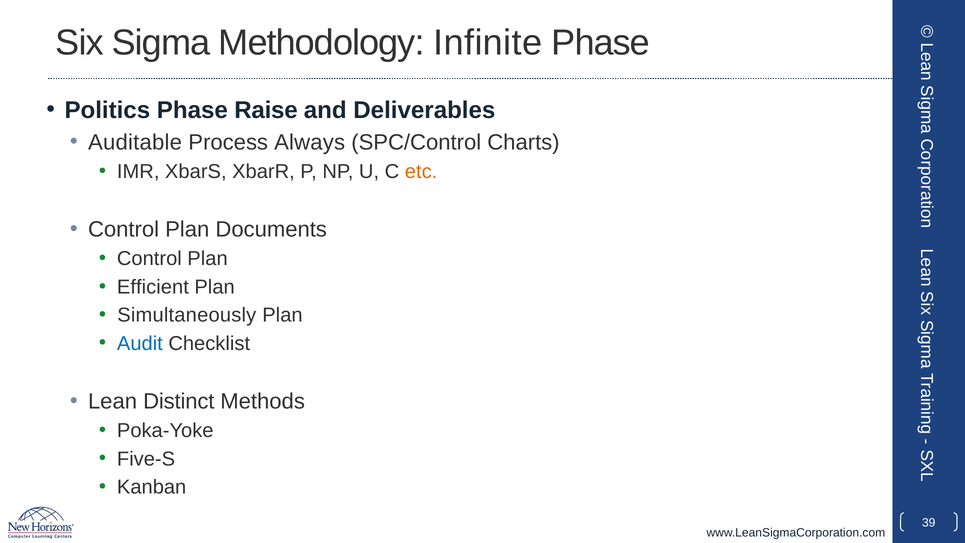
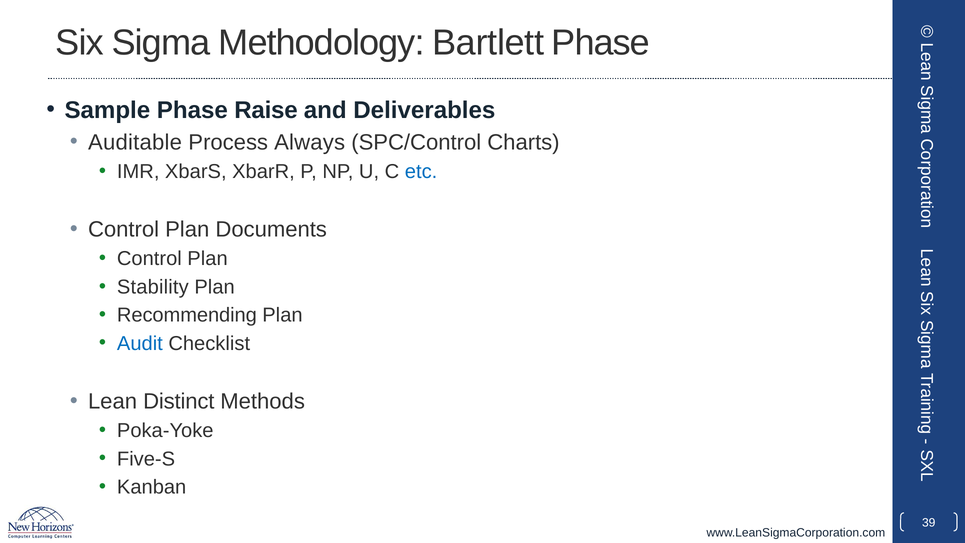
Infinite: Infinite -> Bartlett
Politics: Politics -> Sample
etc colour: orange -> blue
Efficient: Efficient -> Stability
Simultaneously: Simultaneously -> Recommending
